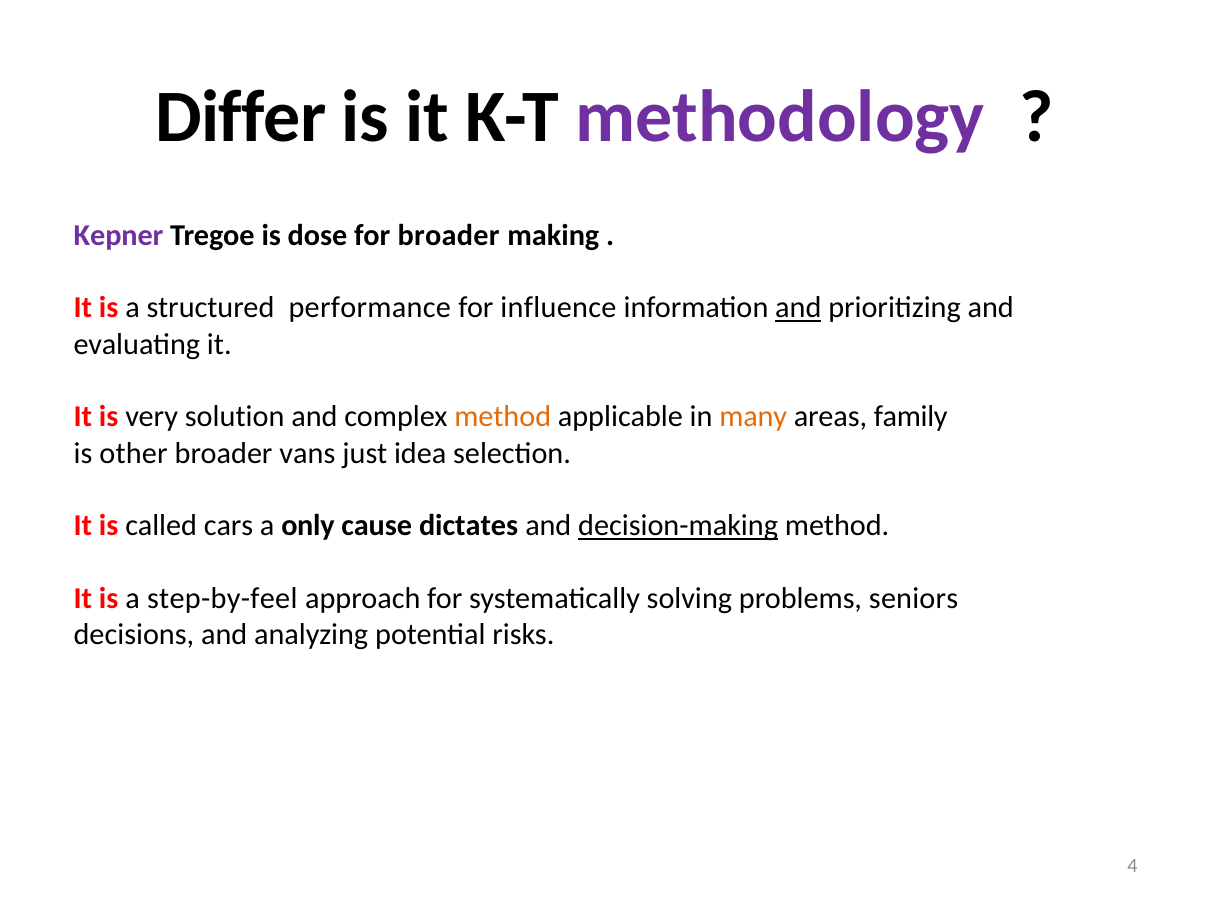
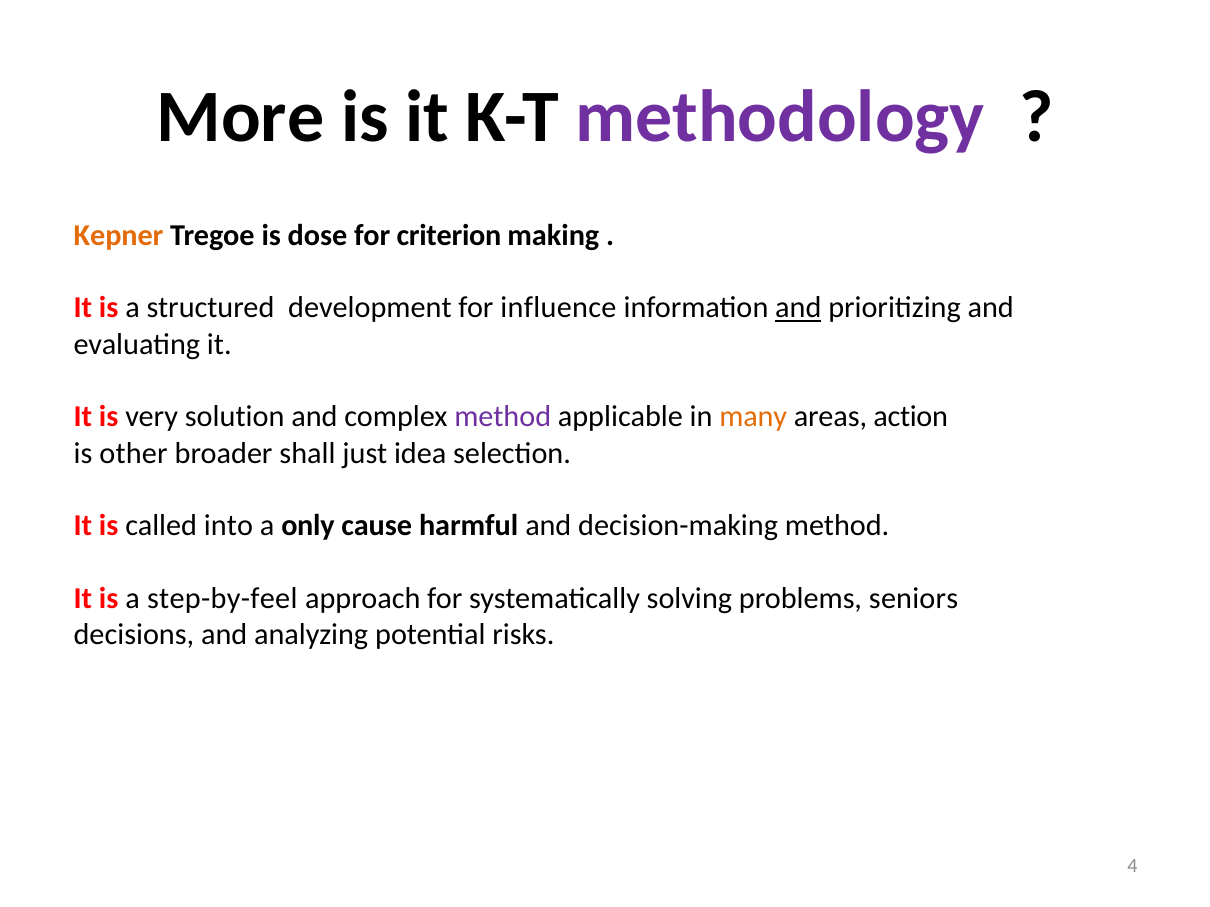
Differ: Differ -> More
Kepner colour: purple -> orange
for broader: broader -> criterion
performance: performance -> development
method at (503, 417) colour: orange -> purple
family: family -> action
vans: vans -> shall
cars: cars -> into
dictates: dictates -> harmful
decision-making underline: present -> none
